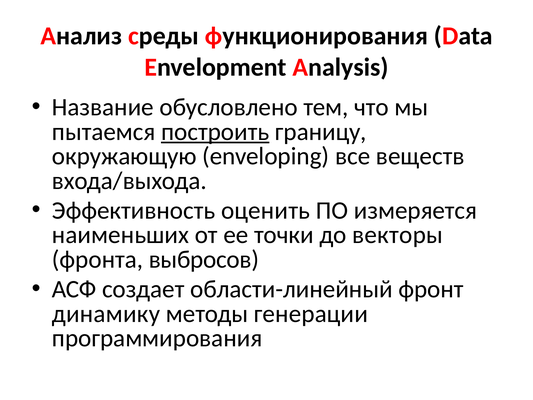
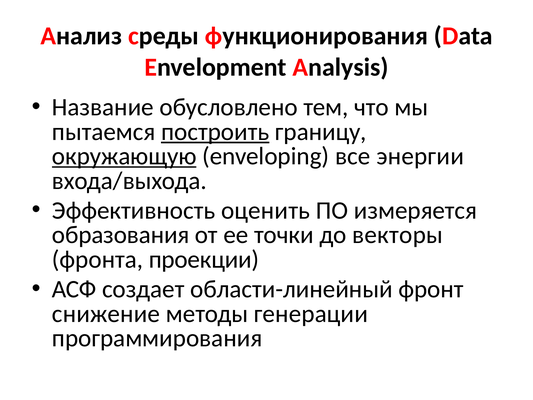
окружающую underline: none -> present
веществ: веществ -> энергии
наименьших: наименьших -> образования
выбросов: выбросов -> проекции
динамику: динамику -> снижение
